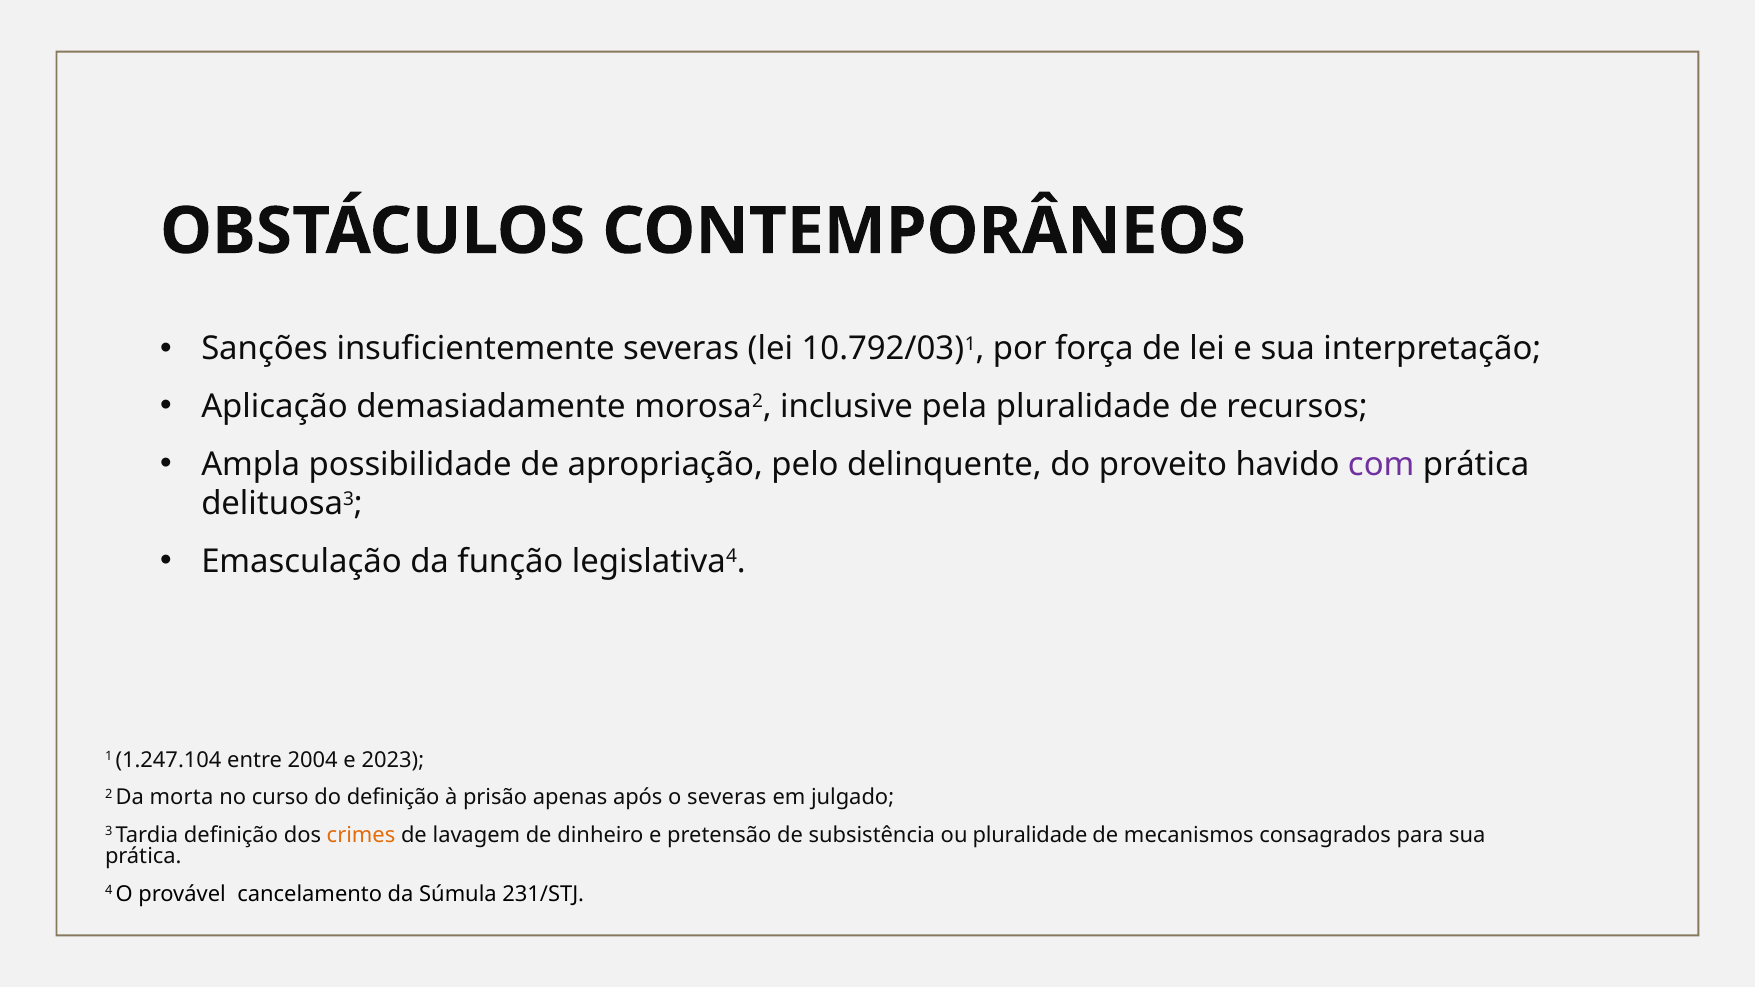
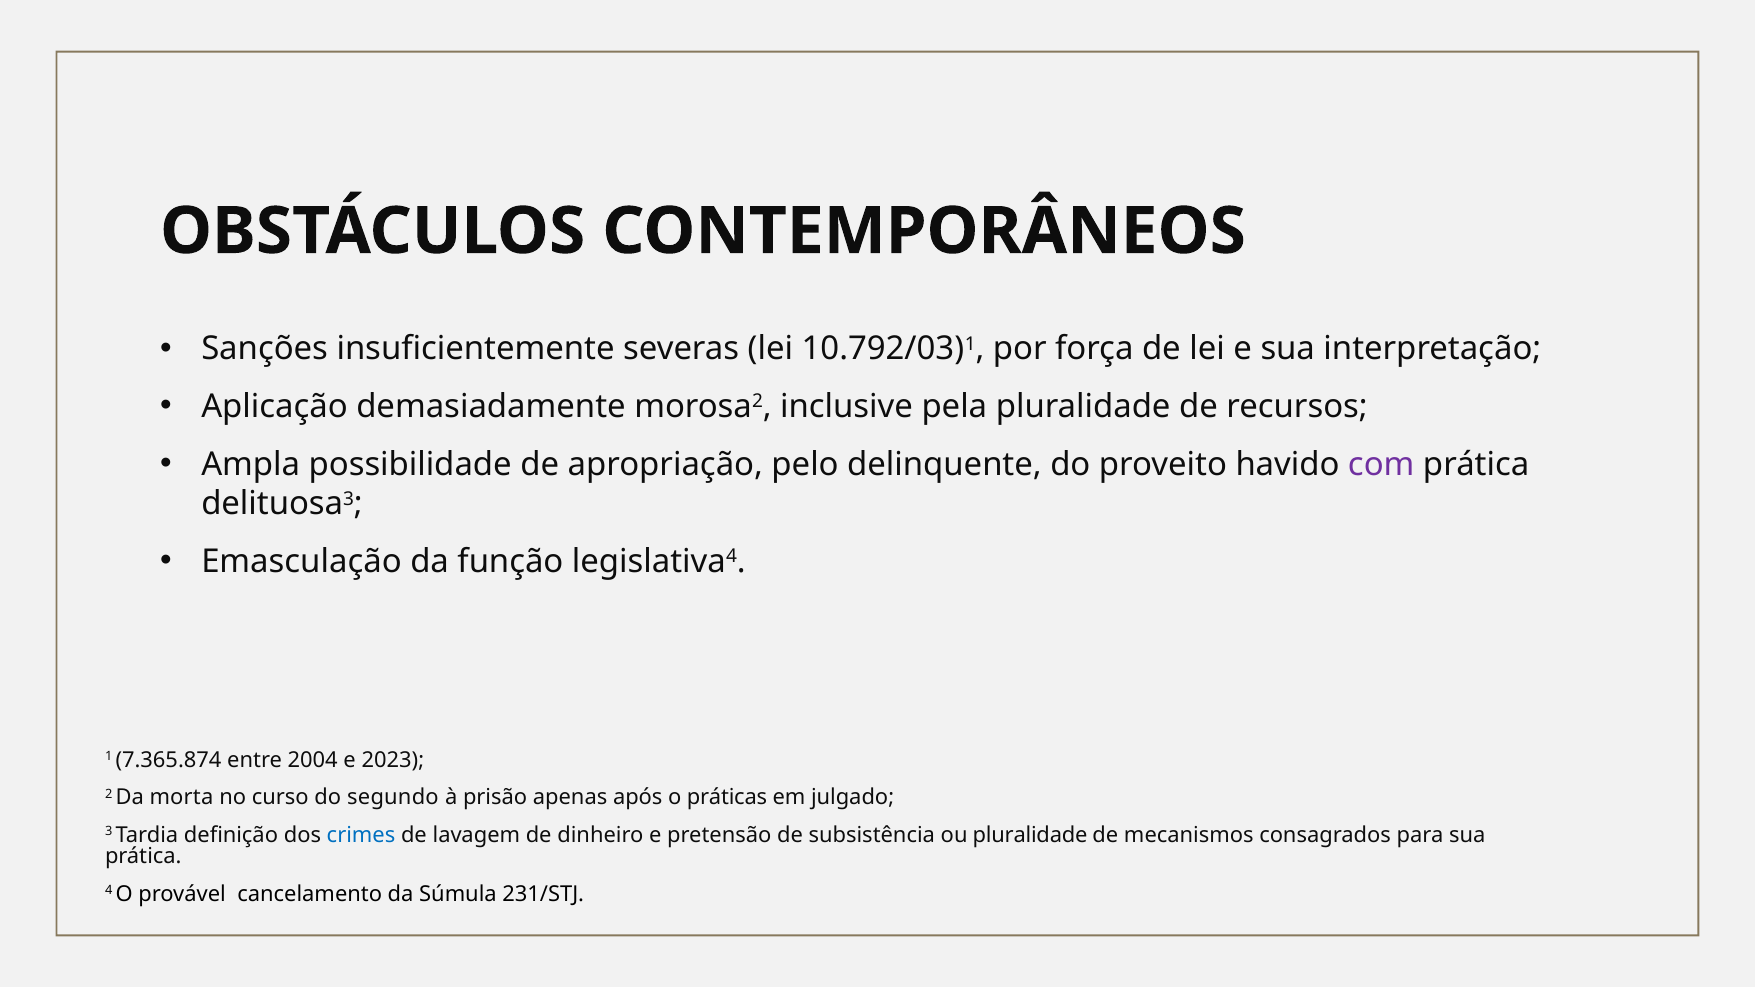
1.247.104: 1.247.104 -> 7.365.874
do definição: definição -> segundo
o severas: severas -> práticas
crimes colour: orange -> blue
